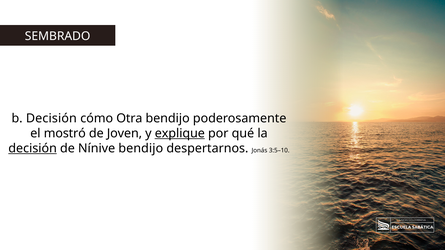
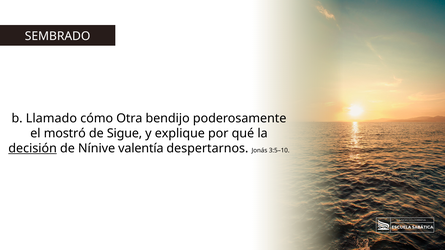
b Decisión: Decisión -> Llamado
Joven: Joven -> Sigue
explique underline: present -> none
Nínive bendijo: bendijo -> valentía
